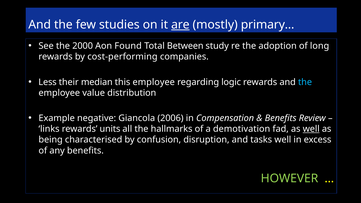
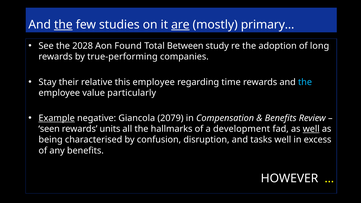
the at (63, 25) underline: none -> present
2000: 2000 -> 2028
cost-performing: cost-performing -> true-performing
Less: Less -> Stay
median: median -> relative
logic: logic -> time
distribution: distribution -> particularly
Example underline: none -> present
2006: 2006 -> 2079
links: links -> seen
demotivation: demotivation -> development
HOWEVER colour: light green -> white
